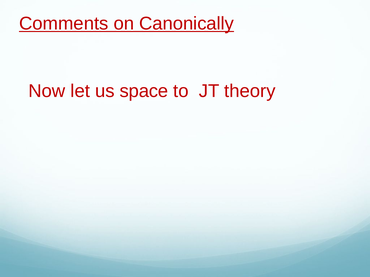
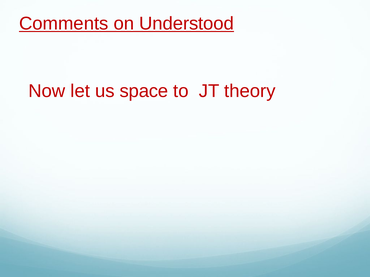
Canonically: Canonically -> Understood
